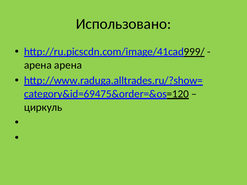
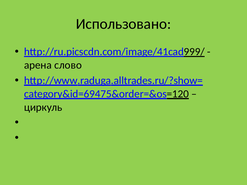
арена арена: арена -> слово
